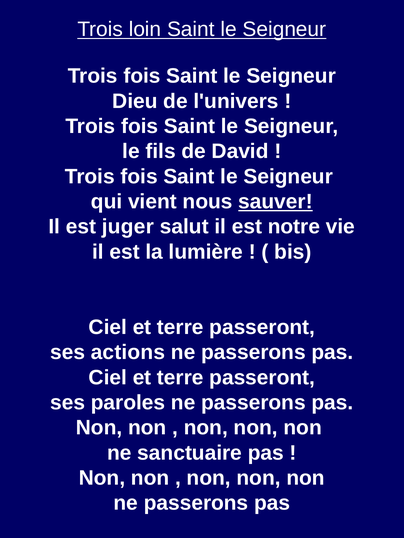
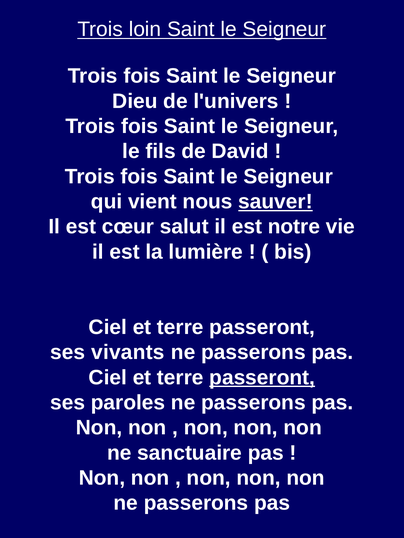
juger: juger -> cœur
actions: actions -> vivants
passeront at (262, 378) underline: none -> present
